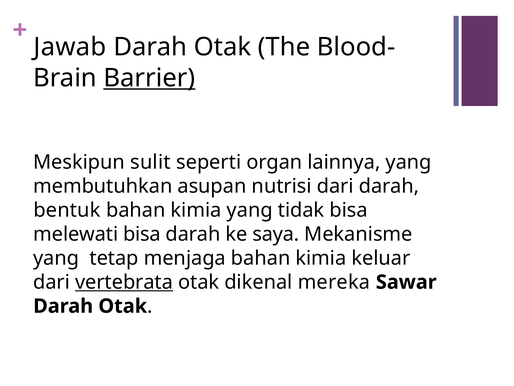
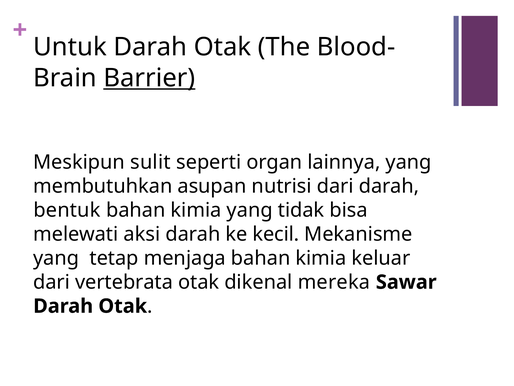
Jawab: Jawab -> Untuk
melewati bisa: bisa -> aksi
saya: saya -> kecil
vertebrata underline: present -> none
